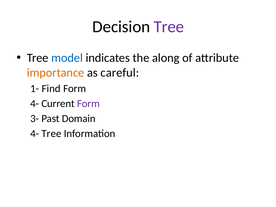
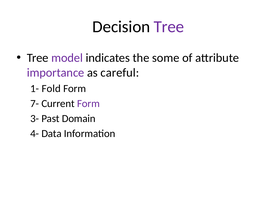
model colour: blue -> purple
along: along -> some
importance colour: orange -> purple
Find: Find -> Fold
4- at (35, 104): 4- -> 7-
4- Tree: Tree -> Data
